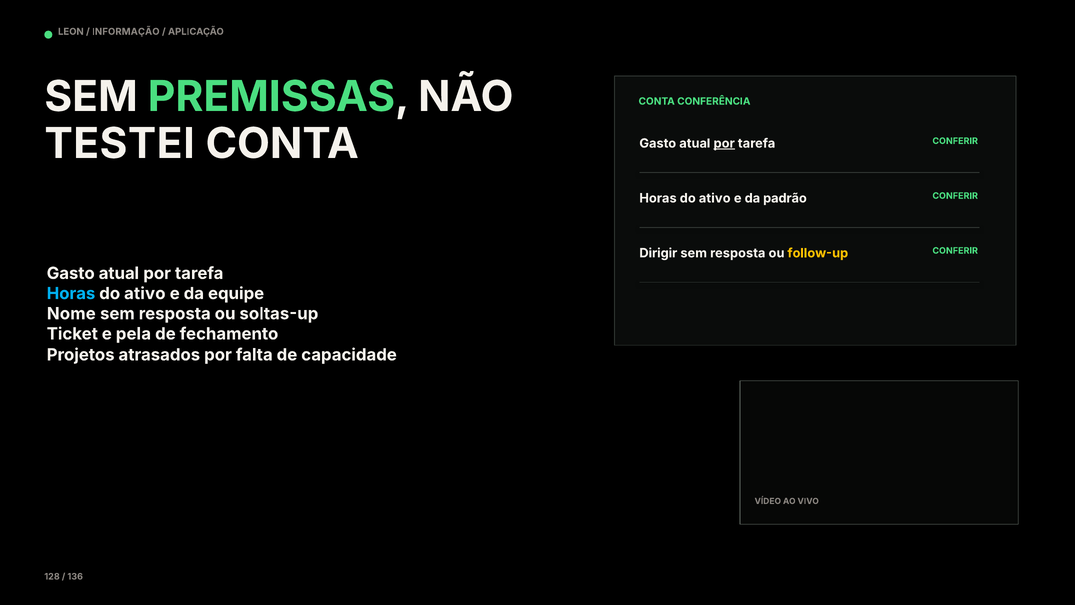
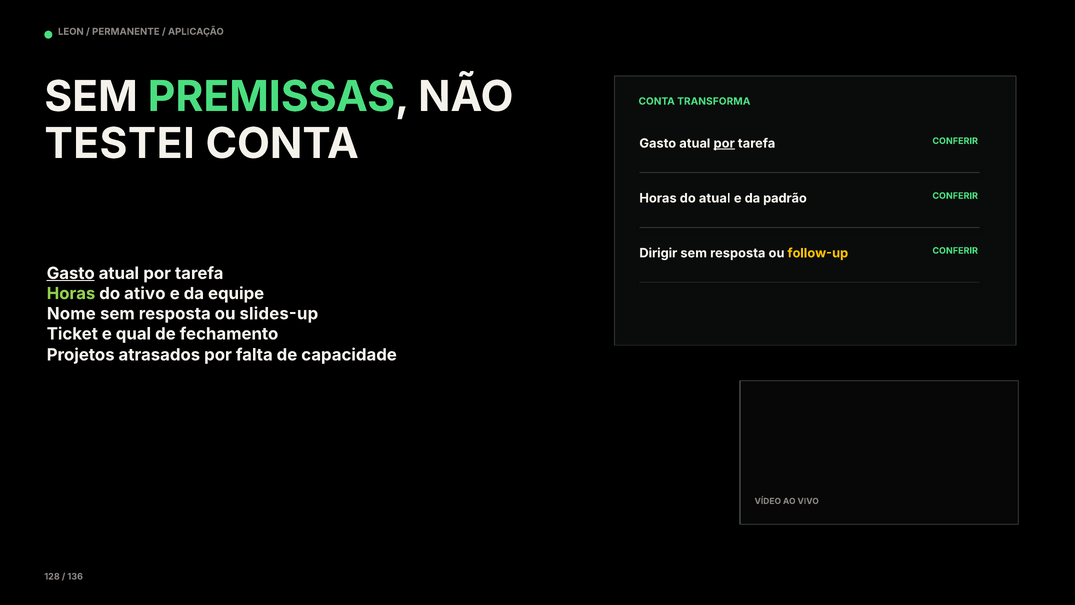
INFORMAÇÃO: INFORMAÇÃO -> PERMANENTE
CONFERÊNCIA: CONFERÊNCIA -> TRANSFORMA
ativo at (715, 198): ativo -> atual
Gasto at (71, 273) underline: none -> present
Horas at (71, 293) colour: light blue -> light green
soltas-up: soltas-up -> slides-up
pela: pela -> qual
